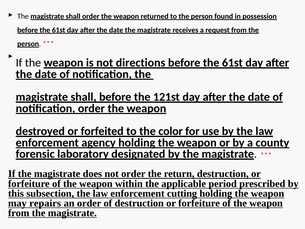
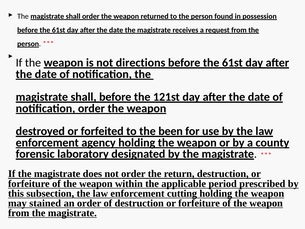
color: color -> been
repairs: repairs -> stained
